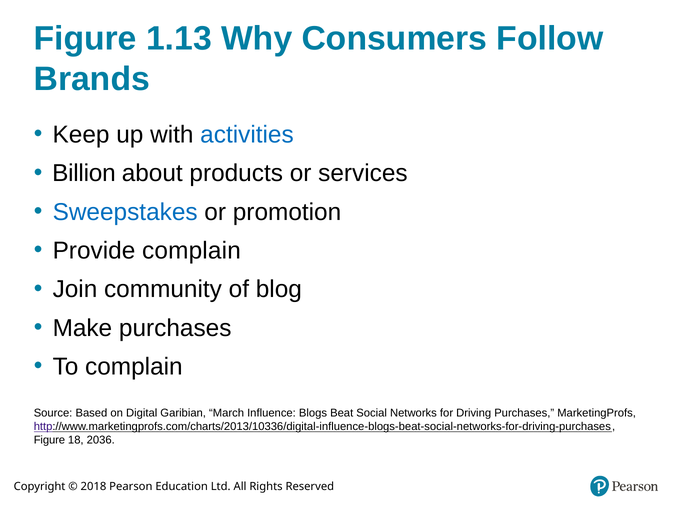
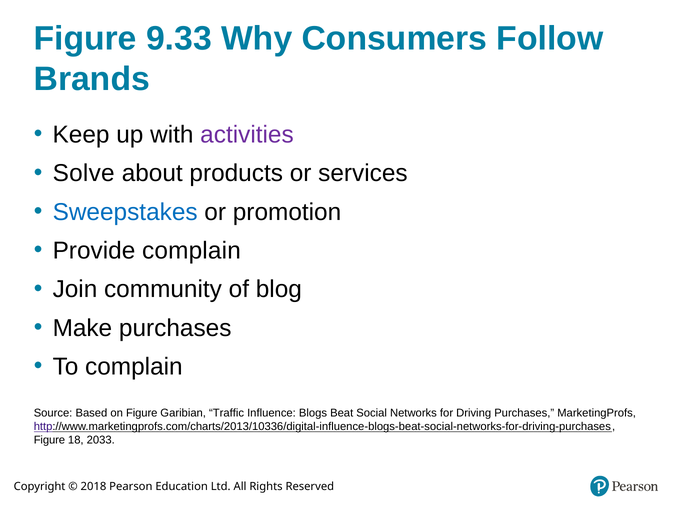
1.13: 1.13 -> 9.33
activities colour: blue -> purple
Billion: Billion -> Solve
on Digital: Digital -> Figure
March: March -> Traffic
2036: 2036 -> 2033
